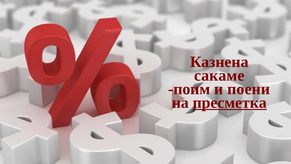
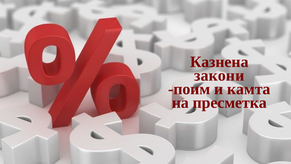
сакаме: сакаме -> закони
поени: поени -> камта
пресметка underline: present -> none
